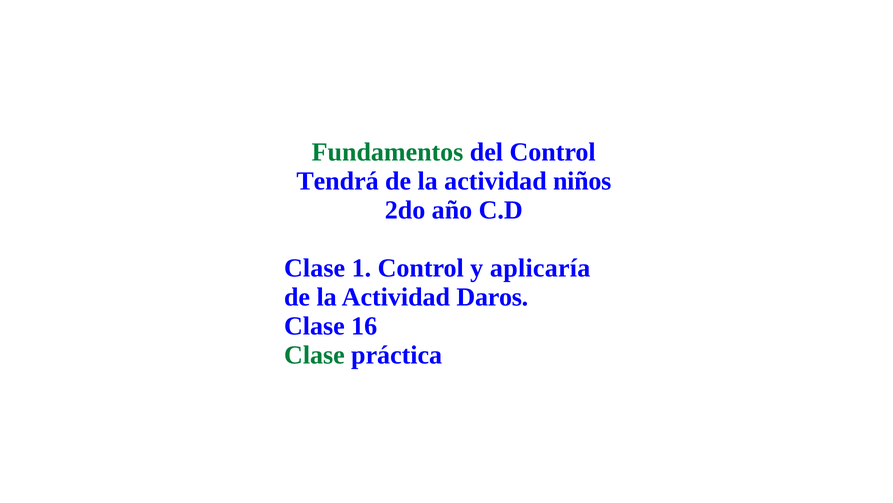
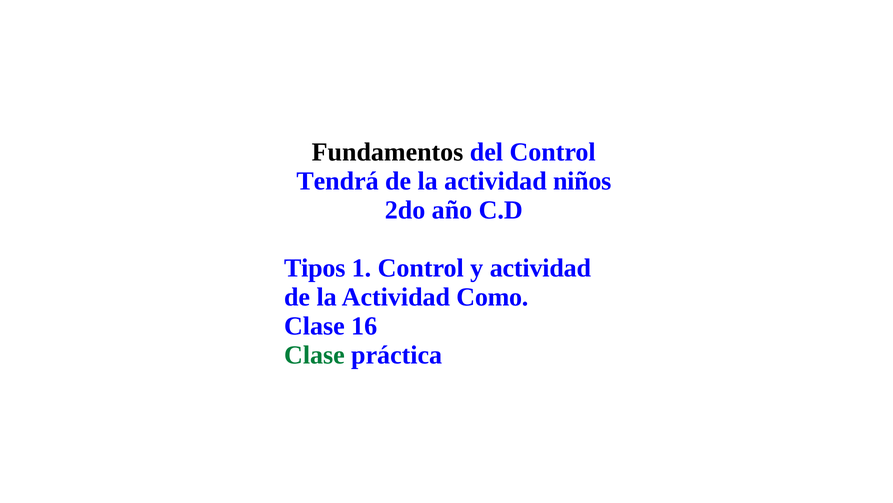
Fundamentos colour: green -> black
Clase at (315, 268): Clase -> Tipos
y aplicaría: aplicaría -> actividad
Daros: Daros -> Como
